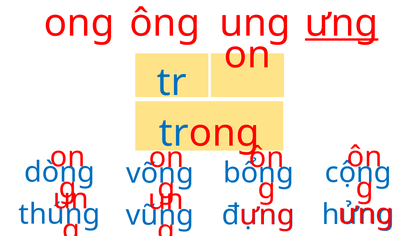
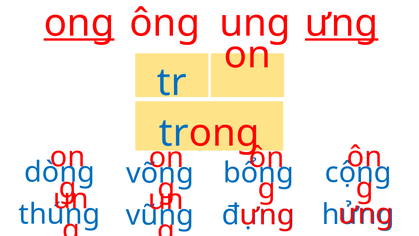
ong underline: none -> present
